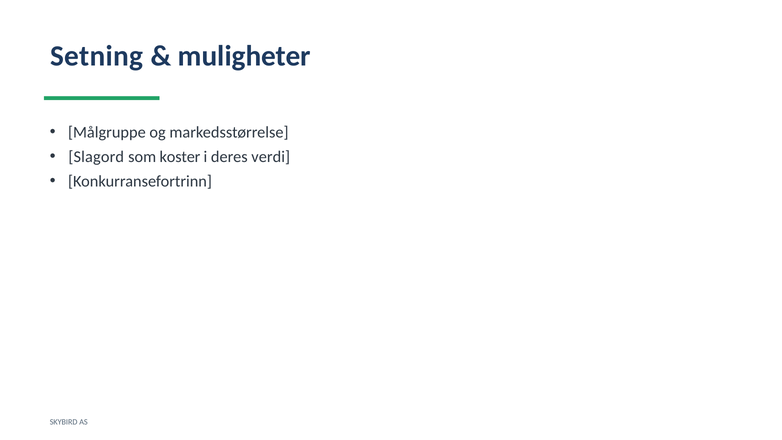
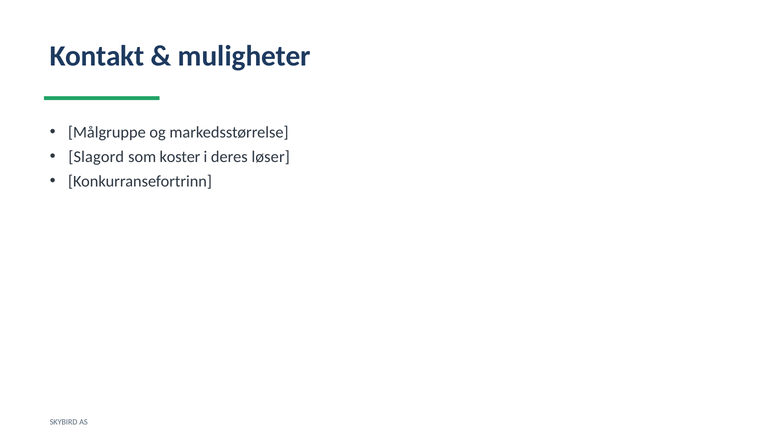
Setning: Setning -> Kontakt
verdi: verdi -> løser
